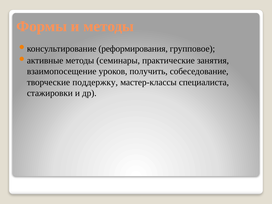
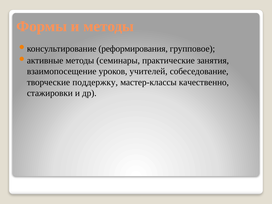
получить: получить -> учителей
специалиста: специалиста -> качественно
